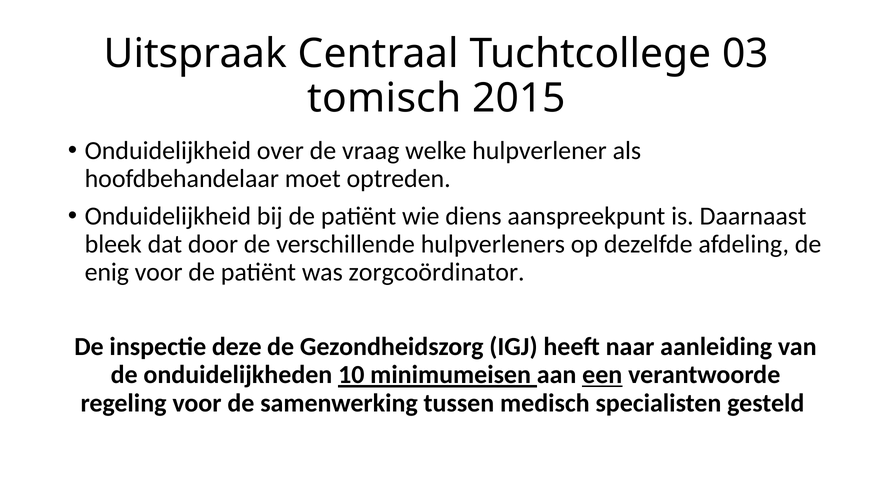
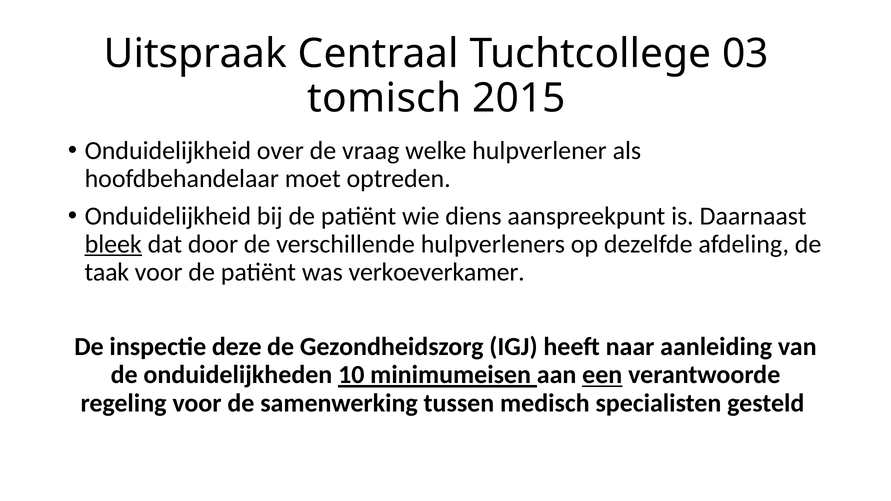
bleek underline: none -> present
enig: enig -> taak
zorgcoördinator: zorgcoördinator -> verkoeverkamer
